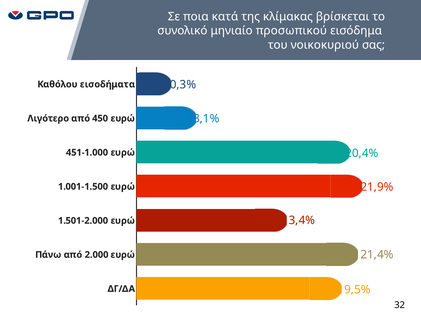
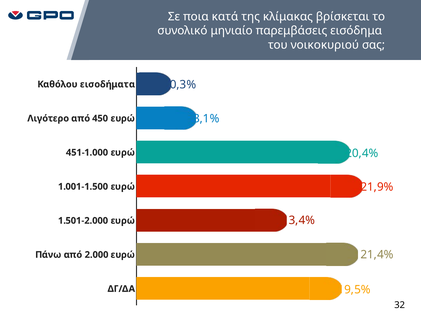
προσωπικού: προσωπικού -> παρεμβάσεις
